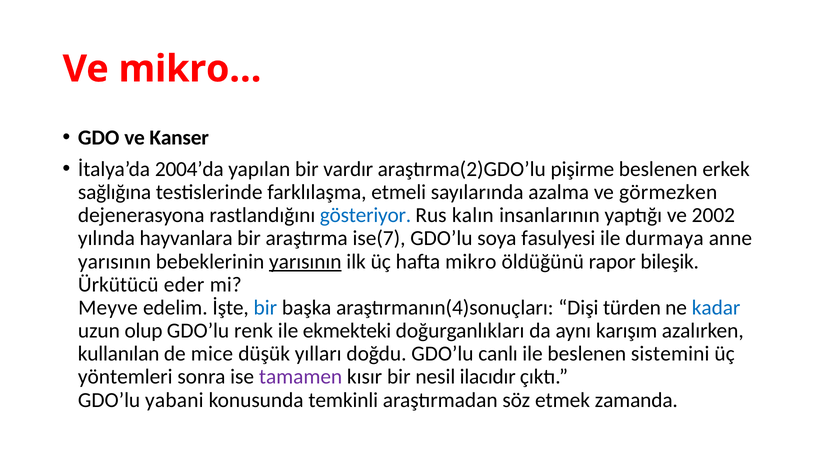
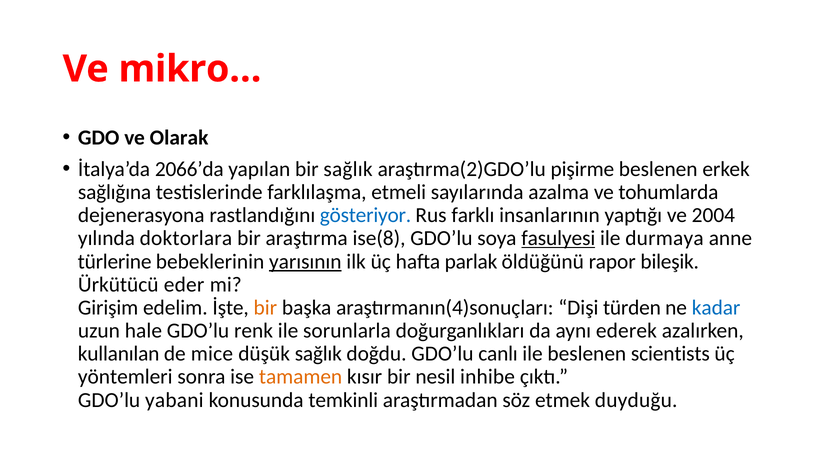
Kanser: Kanser -> Olarak
2004’da: 2004’da -> 2066’da
bir vardır: vardır -> sağlık
görmezken: görmezken -> tohumlarda
kalın: kalın -> farklı
2002: 2002 -> 2004
hayvanlara: hayvanlara -> doktorlara
ise(7: ise(7 -> ise(8
fasulyesi underline: none -> present
yarısının at (114, 261): yarısının -> türlerine
mikro: mikro -> parlak
Meyve: Meyve -> Girişim
bir at (265, 308) colour: blue -> orange
olup: olup -> hale
ekmekteki: ekmekteki -> sorunlarla
karışım: karışım -> ederek
düşük yılları: yılları -> sağlık
sistemini: sistemini -> scientists
tamamen colour: purple -> orange
ilacıdır: ilacıdır -> inhibe
zamanda: zamanda -> duyduğu
